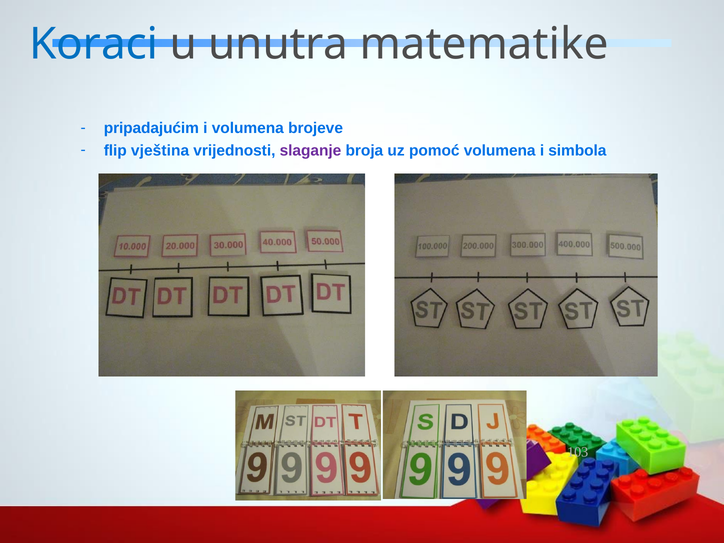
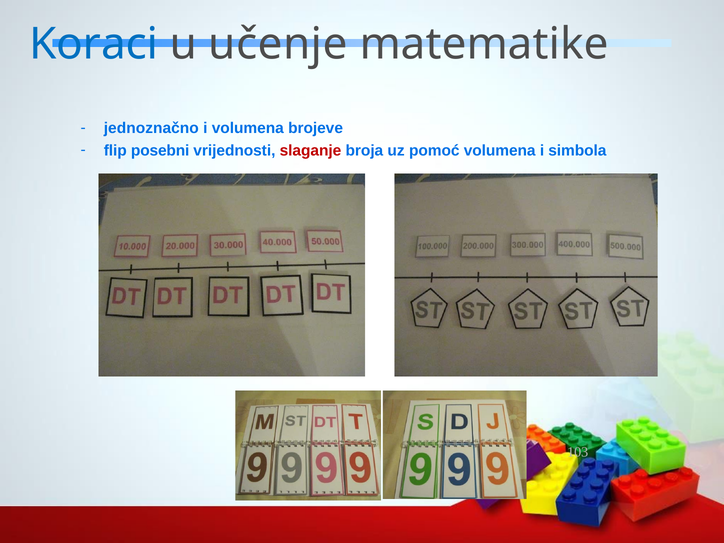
unutra: unutra -> učenje
pripadajućim: pripadajućim -> jednoznačno
vještina: vještina -> posebni
slaganje colour: purple -> red
